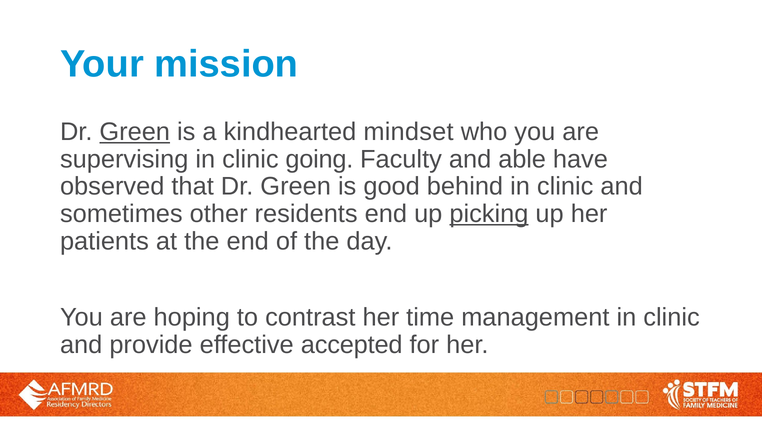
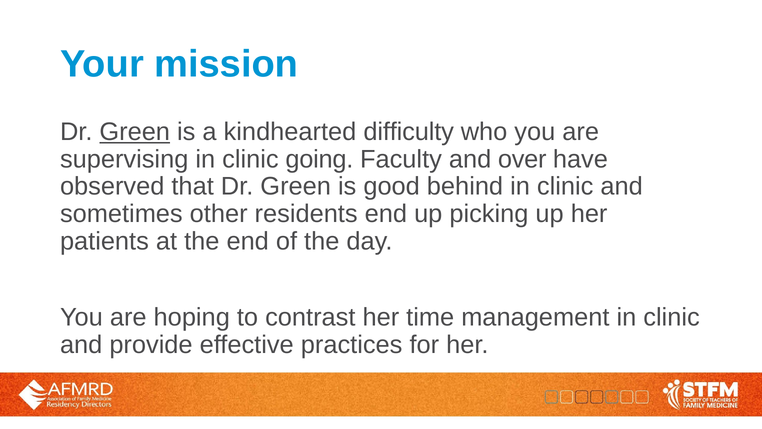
mindset: mindset -> difficulty
able: able -> over
picking underline: present -> none
accepted: accepted -> practices
